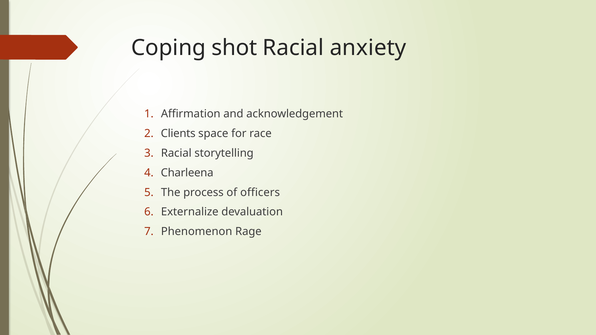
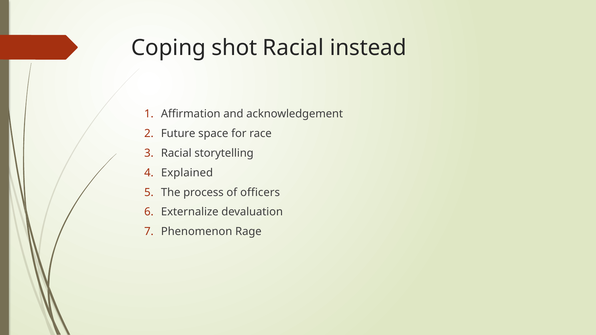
anxiety: anxiety -> instead
Clients: Clients -> Future
Charleena: Charleena -> Explained
